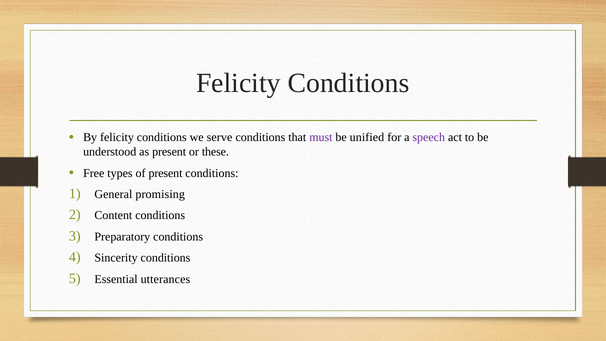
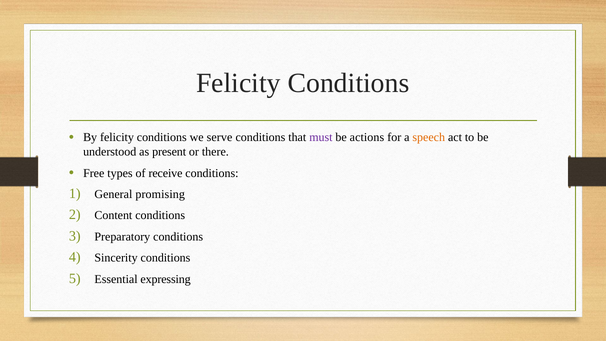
unified: unified -> actions
speech colour: purple -> orange
these: these -> there
of present: present -> receive
utterances: utterances -> expressing
